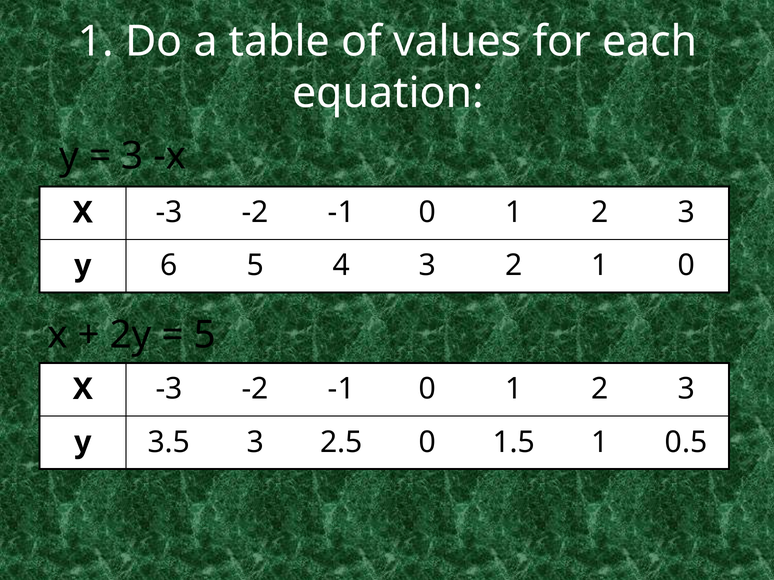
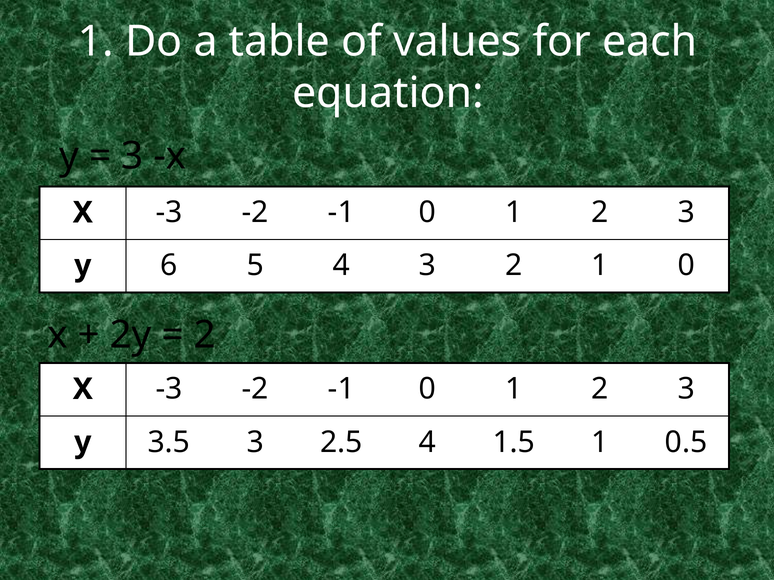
5 at (205, 335): 5 -> 2
2.5 0: 0 -> 4
